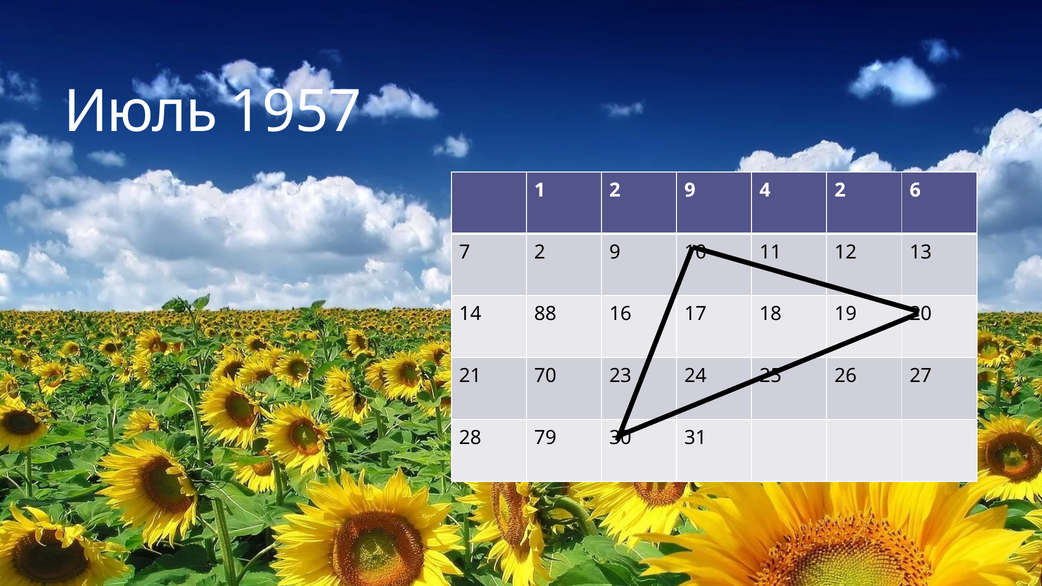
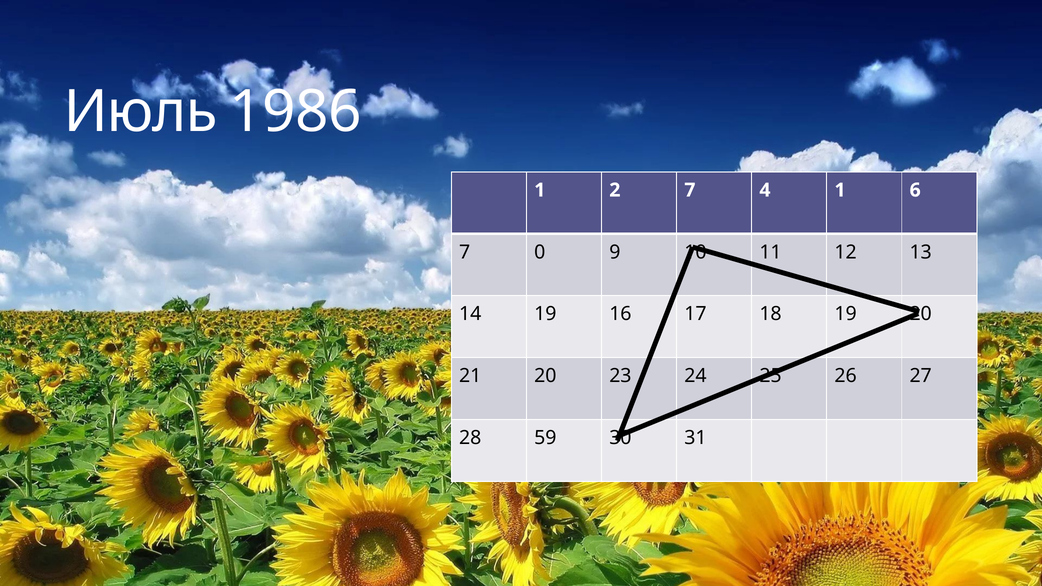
1957: 1957 -> 1986
1 2 9: 9 -> 7
4 2: 2 -> 1
7 2: 2 -> 0
14 88: 88 -> 19
21 70: 70 -> 20
79: 79 -> 59
